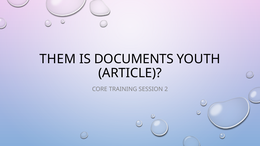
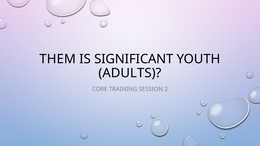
DOCUMENTS: DOCUMENTS -> SIGNIFICANT
ARTICLE: ARTICLE -> ADULTS
